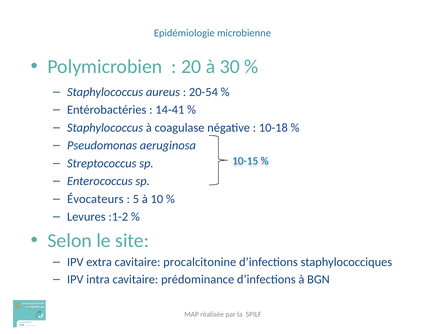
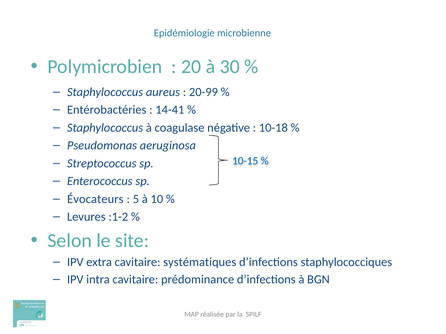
20-54: 20-54 -> 20-99
procalcitonine: procalcitonine -> systématiques
